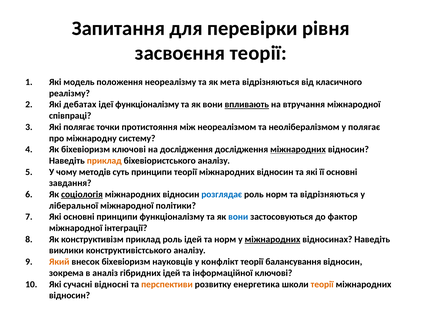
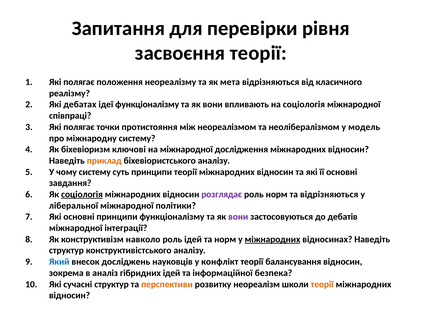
модель at (79, 82): модель -> полягає
впливають underline: present -> none
на втручання: втручання -> соціологія
у полягає: полягає -> модель
на дослідження: дослідження -> міжнародної
міжнародних at (298, 150) underline: present -> none
чому методів: методів -> систему
розглядає colour: blue -> purple
вони at (238, 217) colour: blue -> purple
фактор: фактор -> дебатів
конструктивізм приклад: приклад -> навколо
виклики at (66, 251): виклики -> структур
Який colour: orange -> blue
внесок біхевіоризм: біхевіоризм -> досліджень
інформаційної ключові: ключові -> безпека
сучасні відносні: відносні -> структур
енергетика: енергетика -> неореалізм
